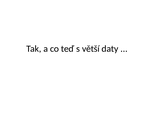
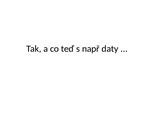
větší: větší -> např
